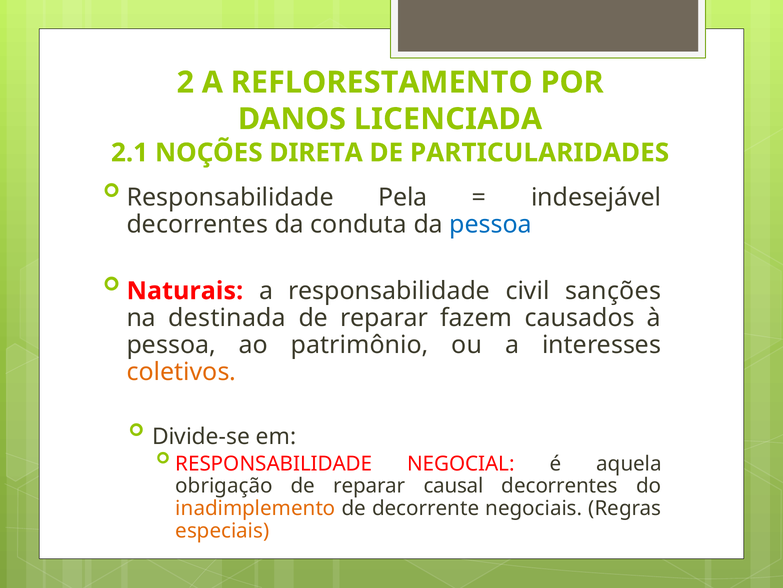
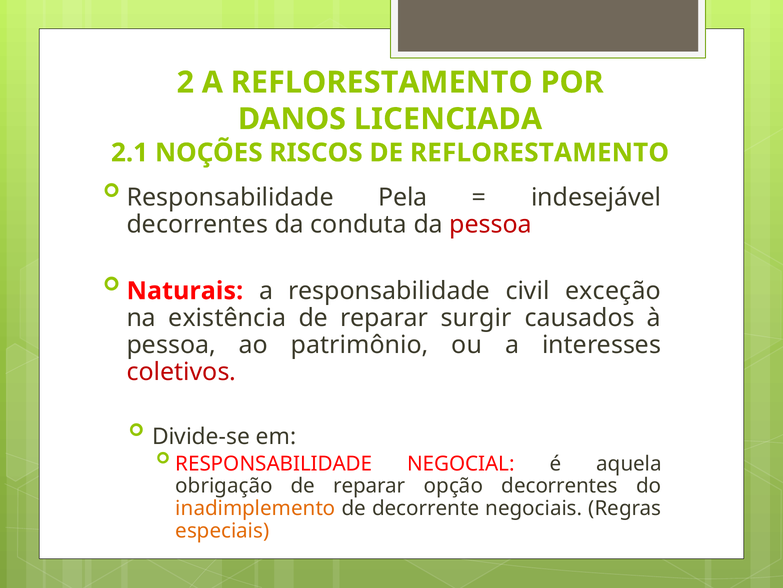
DIRETA: DIRETA -> RISCOS
DE PARTICULARIDADES: PARTICULARIDADES -> REFLORESTAMENTO
pessoa at (491, 224) colour: blue -> red
sanções: sanções -> exceção
destinada: destinada -> existência
fazem: fazem -> surgir
coletivos colour: orange -> red
causal: causal -> opção
